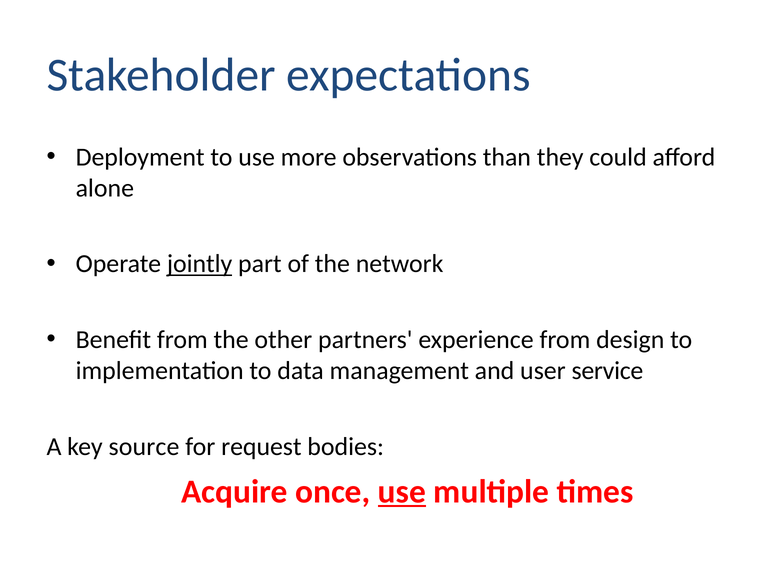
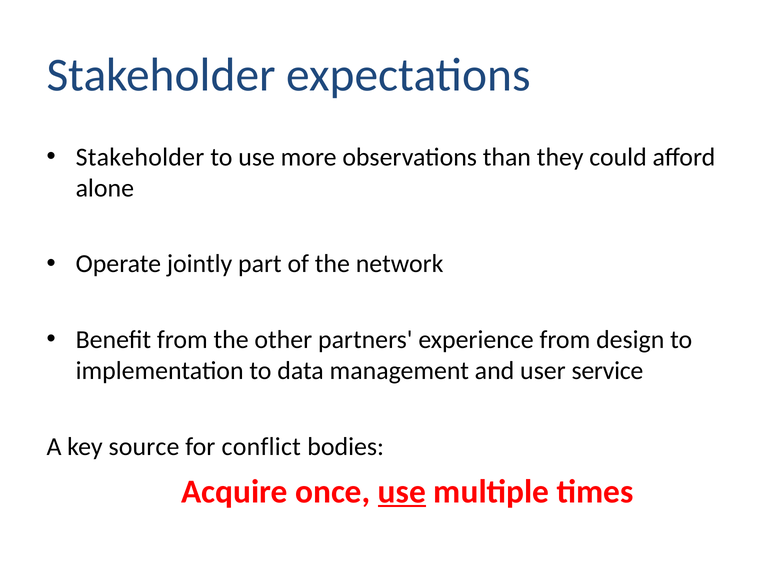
Deployment at (140, 157): Deployment -> Stakeholder
jointly underline: present -> none
request: request -> conflict
